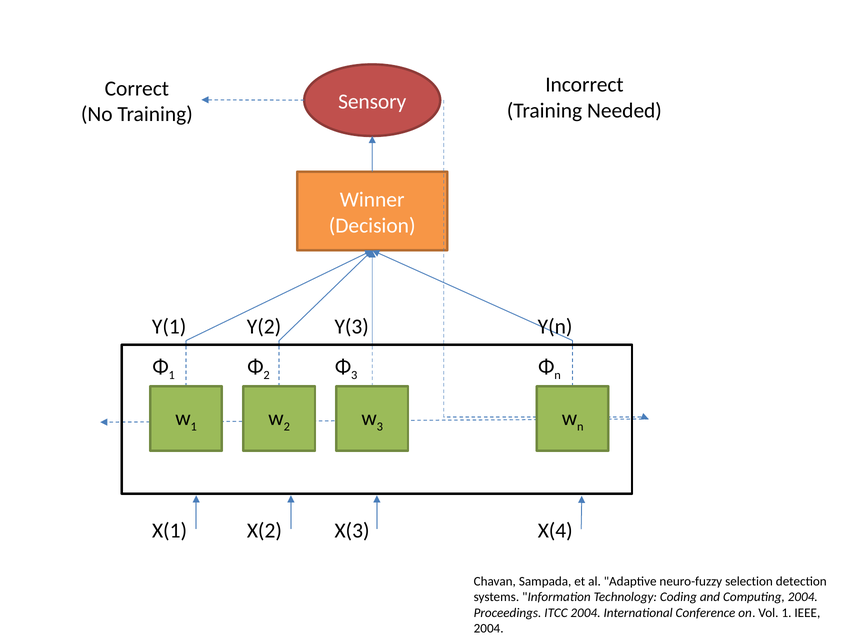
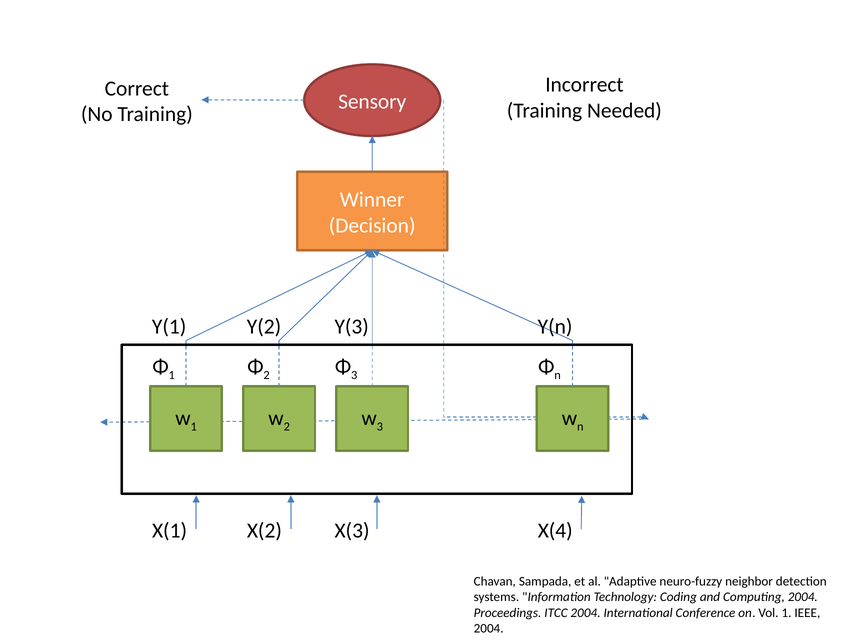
selection: selection -> neighbor
